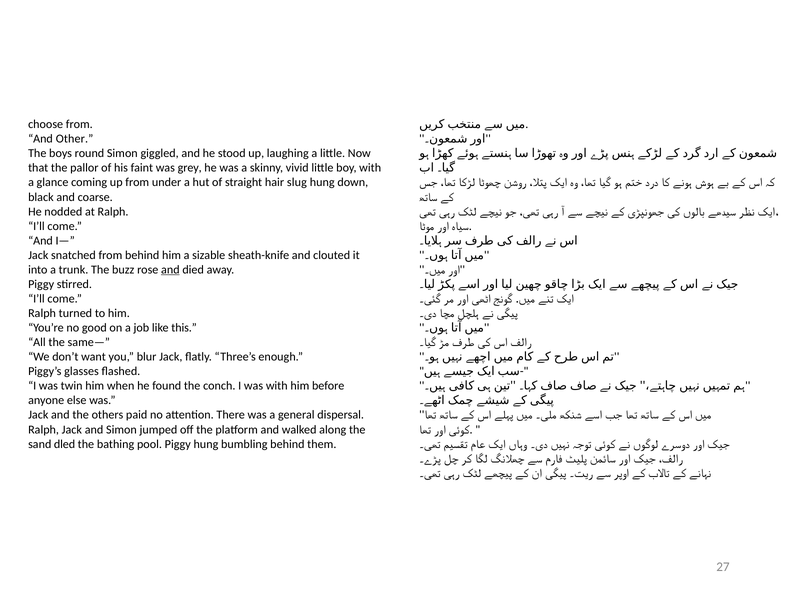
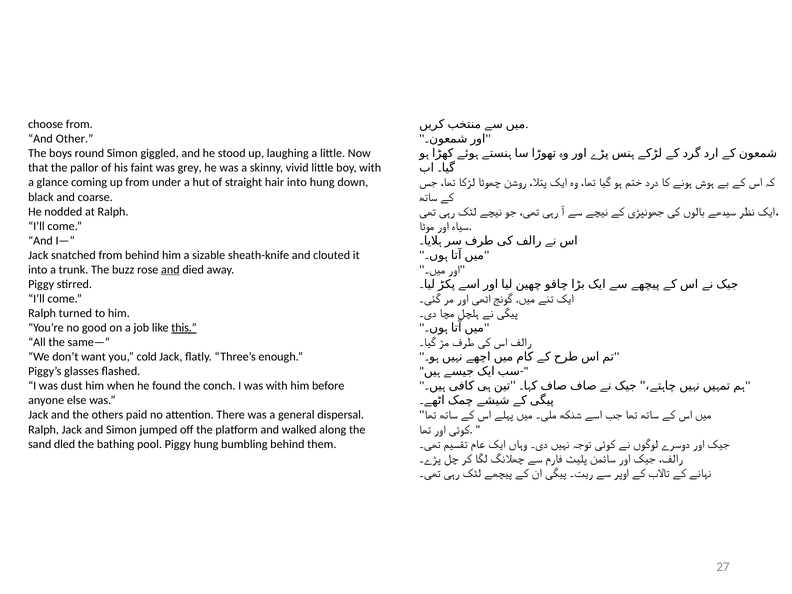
hair slug: slug -> into
this underline: none -> present
blur: blur -> cold
twin: twin -> dust
